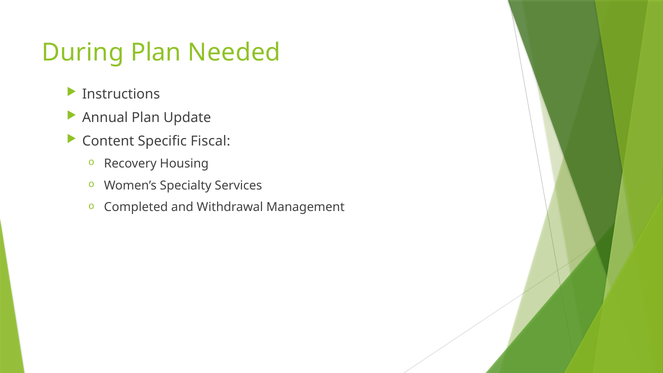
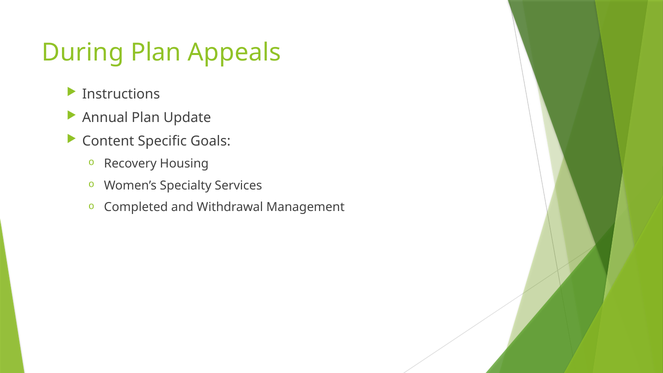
Needed: Needed -> Appeals
Fiscal: Fiscal -> Goals
